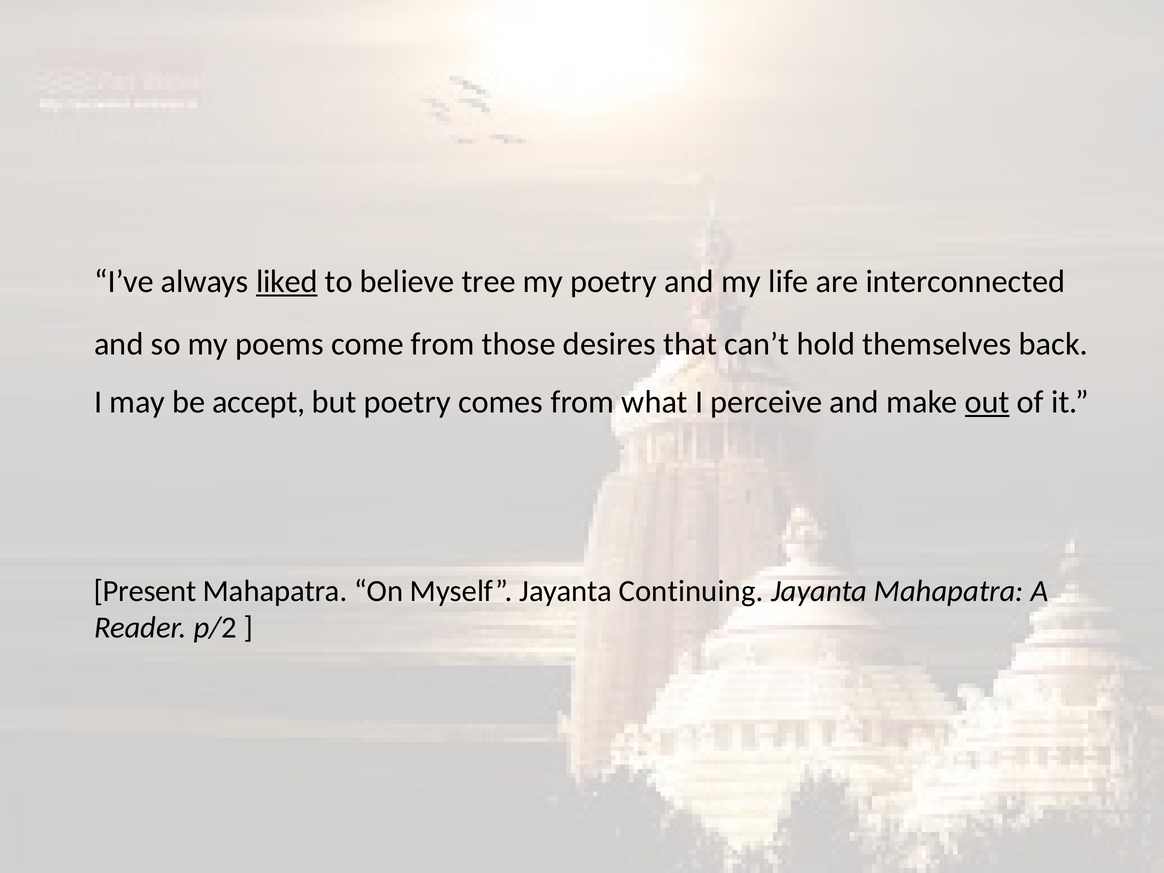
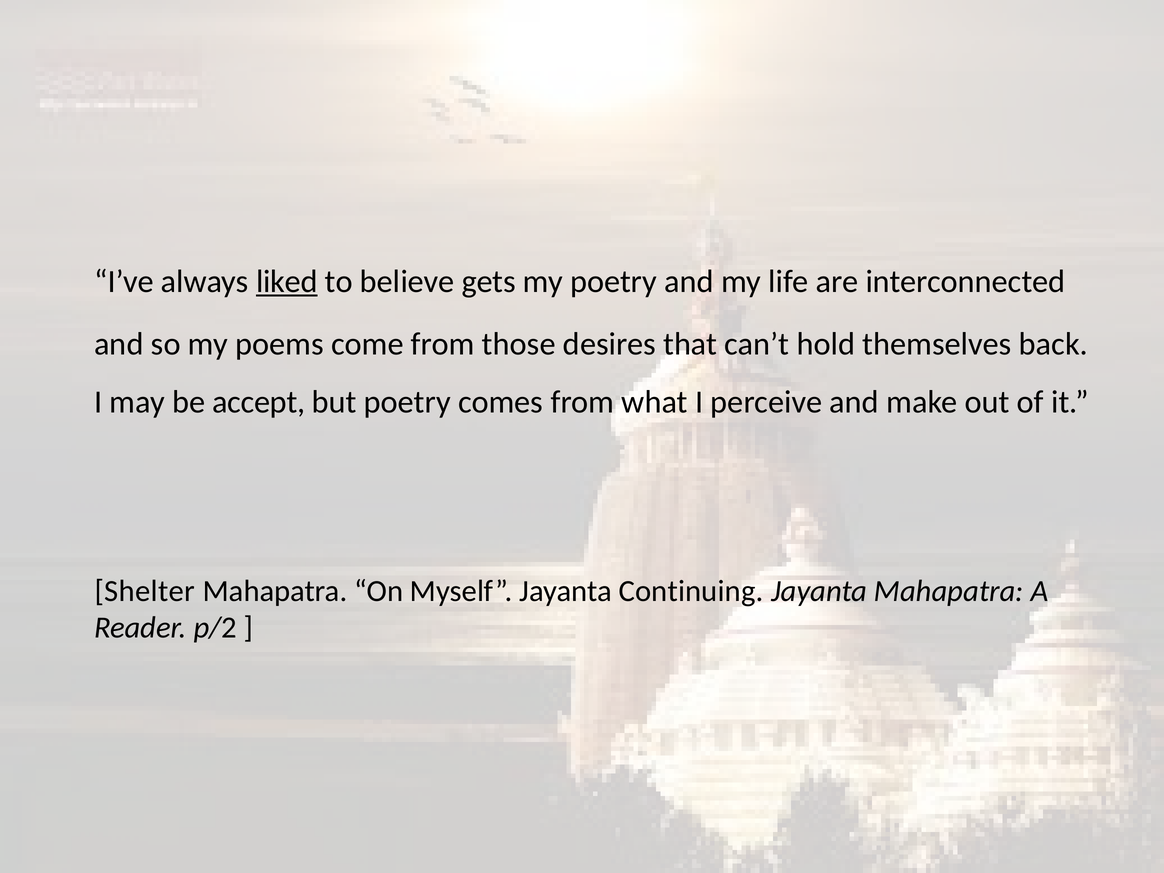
tree: tree -> gets
out underline: present -> none
Present: Present -> Shelter
